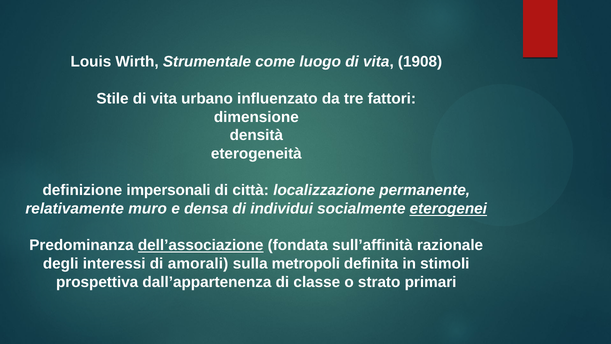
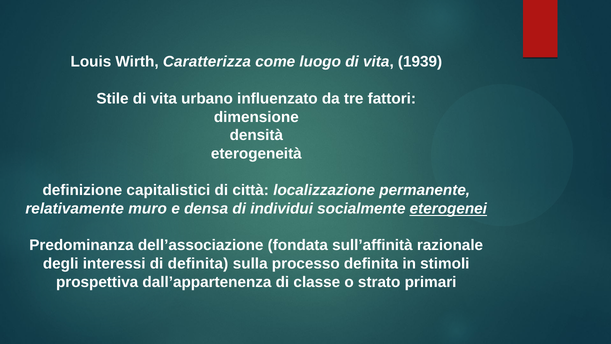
Strumentale: Strumentale -> Caratterizza
1908: 1908 -> 1939
impersonali: impersonali -> capitalistici
dell’associazione underline: present -> none
di amorali: amorali -> definita
metropoli: metropoli -> processo
